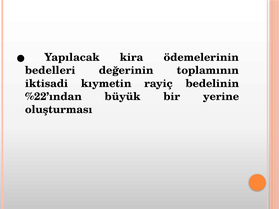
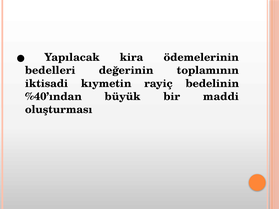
%22’ından: %22’ından -> %40’ından
yerine: yerine -> maddi
